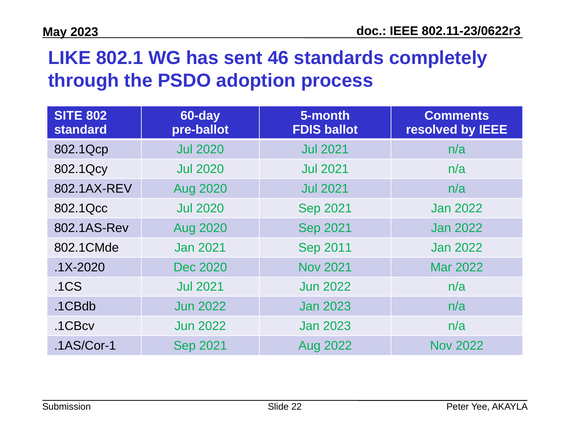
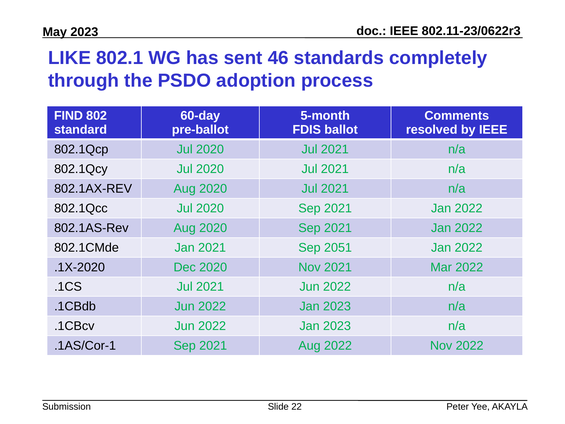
SITE: SITE -> FIND
2011: 2011 -> 2051
